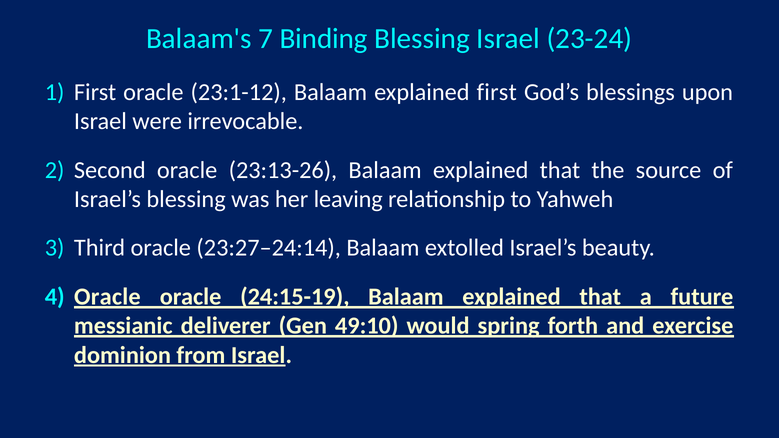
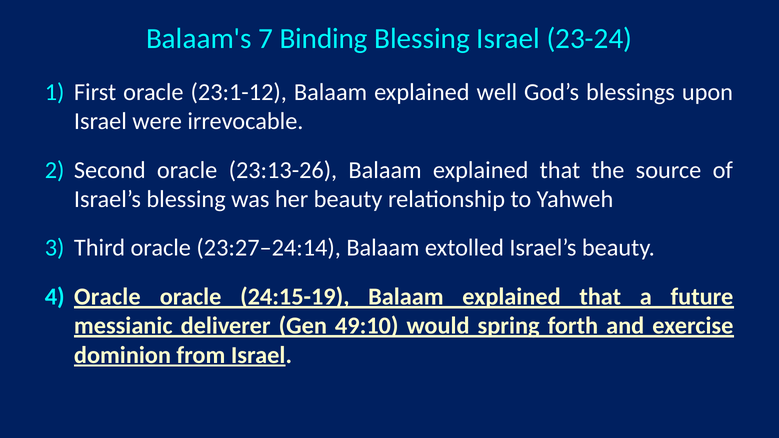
explained first: first -> well
her leaving: leaving -> beauty
